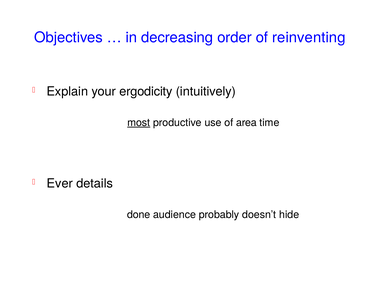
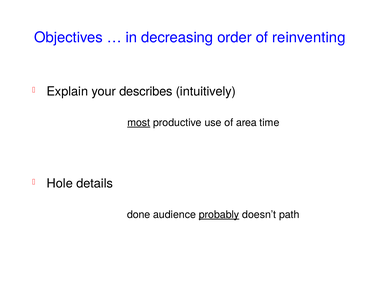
ergodicity: ergodicity -> describes
Ever: Ever -> Hole
probably underline: none -> present
hide: hide -> path
